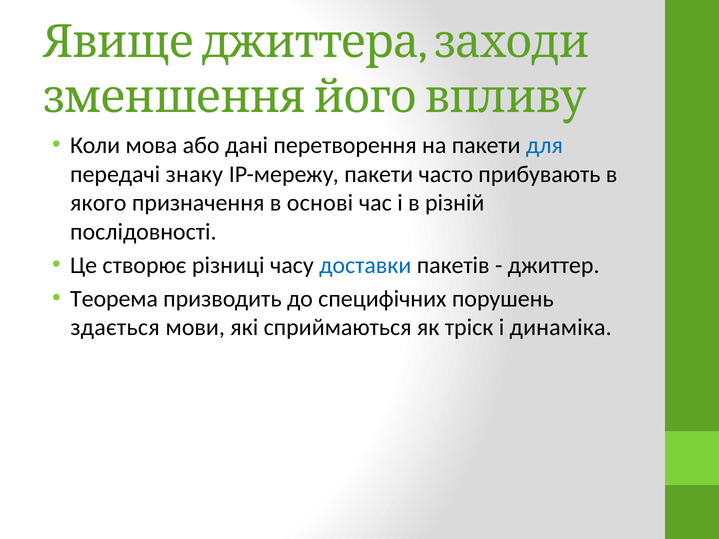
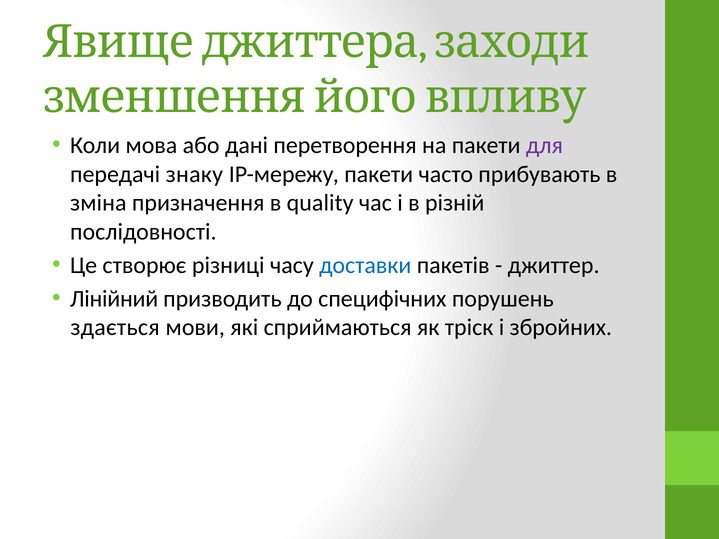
для colour: blue -> purple
якого: якого -> зміна
основі: основі -> quality
Теорема: Теорема -> Лінійний
динаміка: динаміка -> збройних
